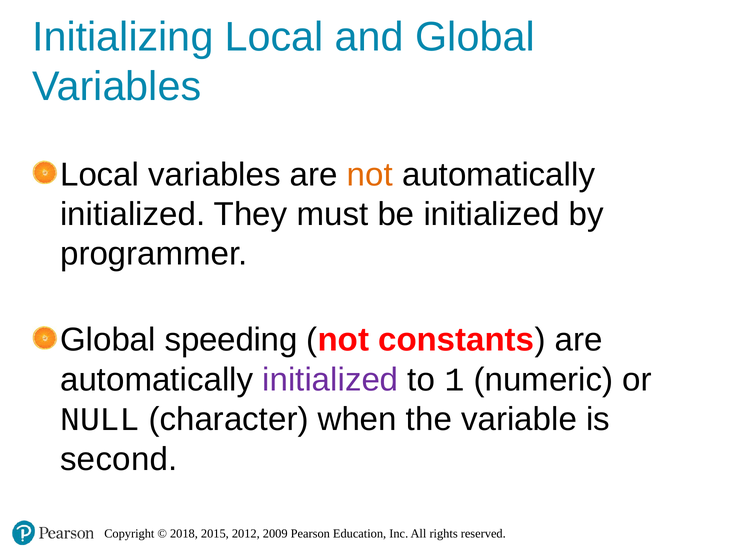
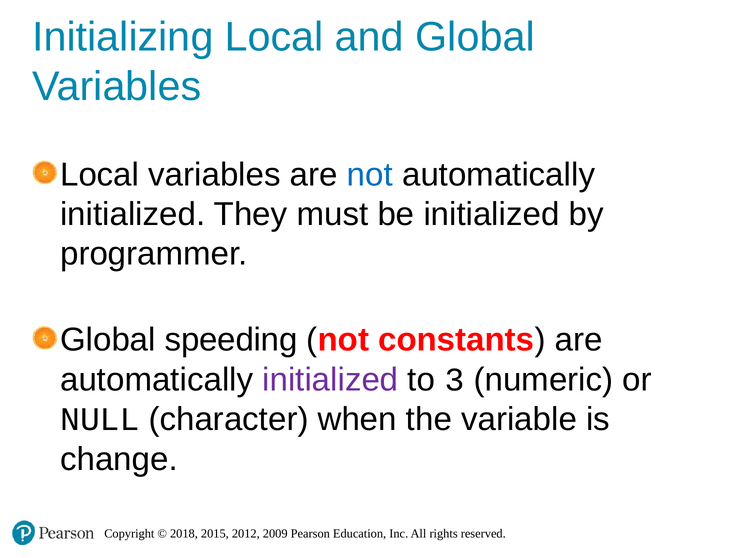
not at (370, 175) colour: orange -> blue
1: 1 -> 3
second: second -> change
